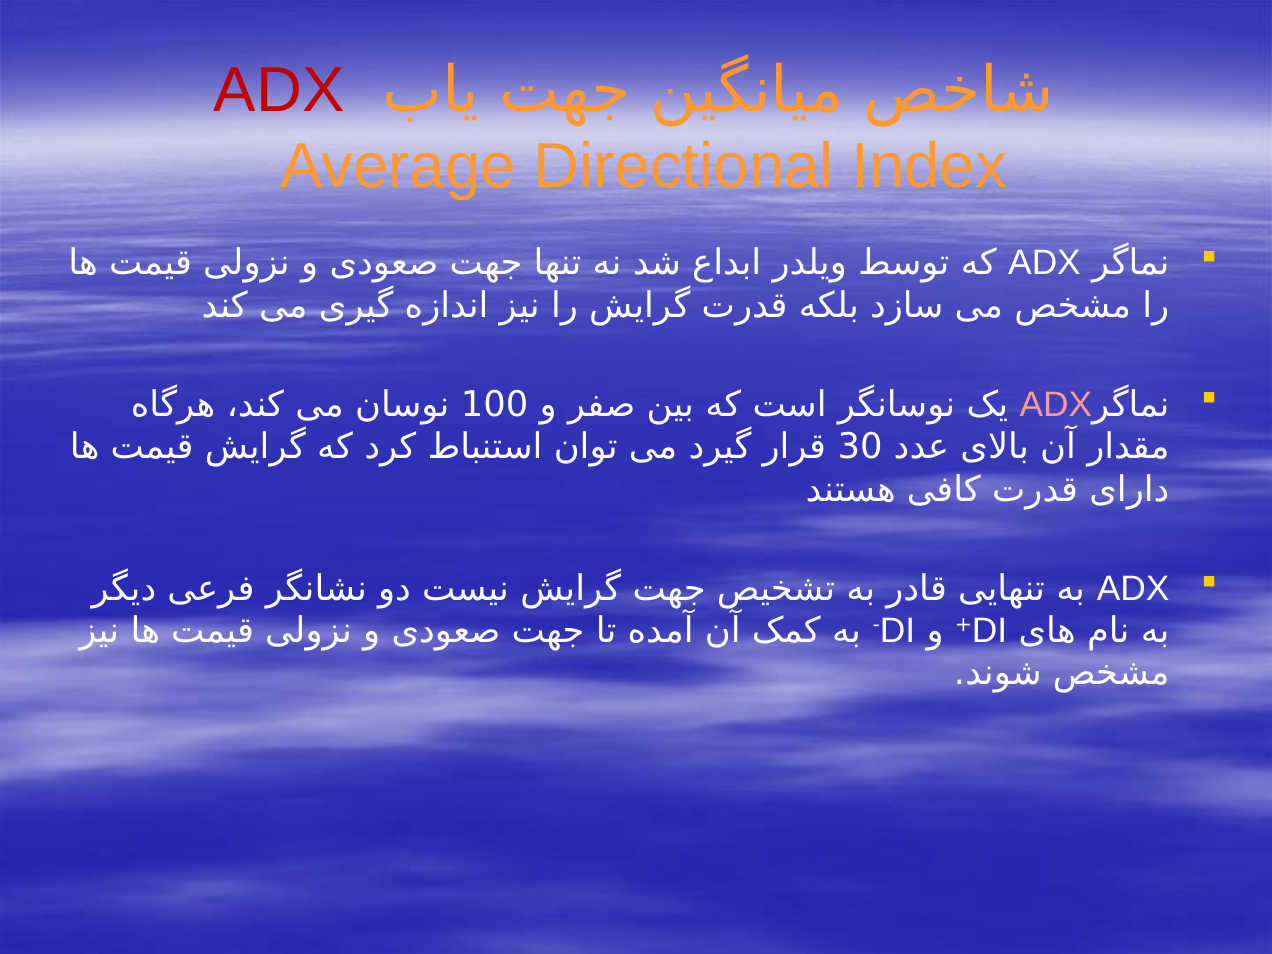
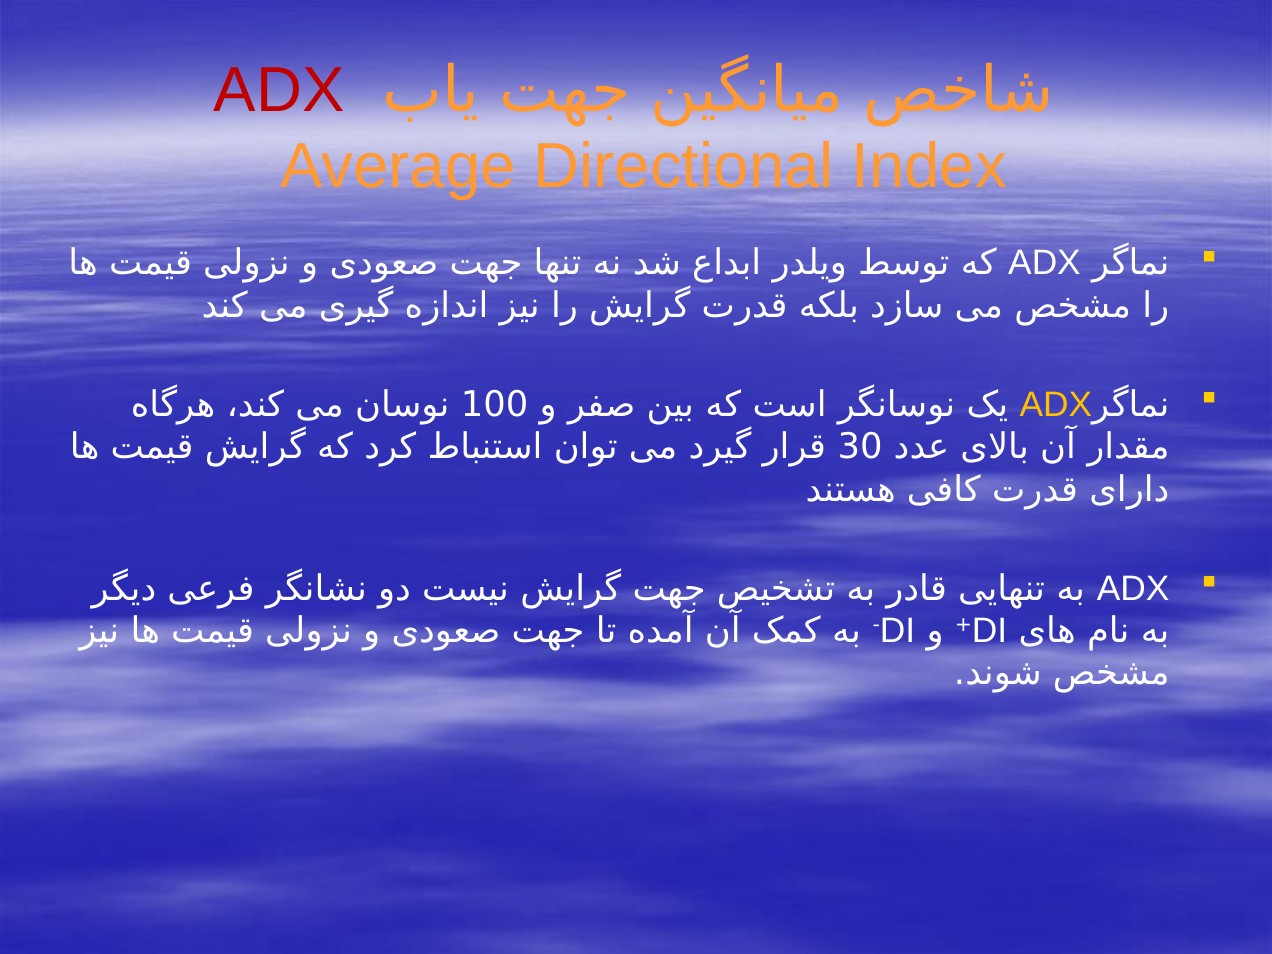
ADX at (1056, 405) colour: pink -> yellow
